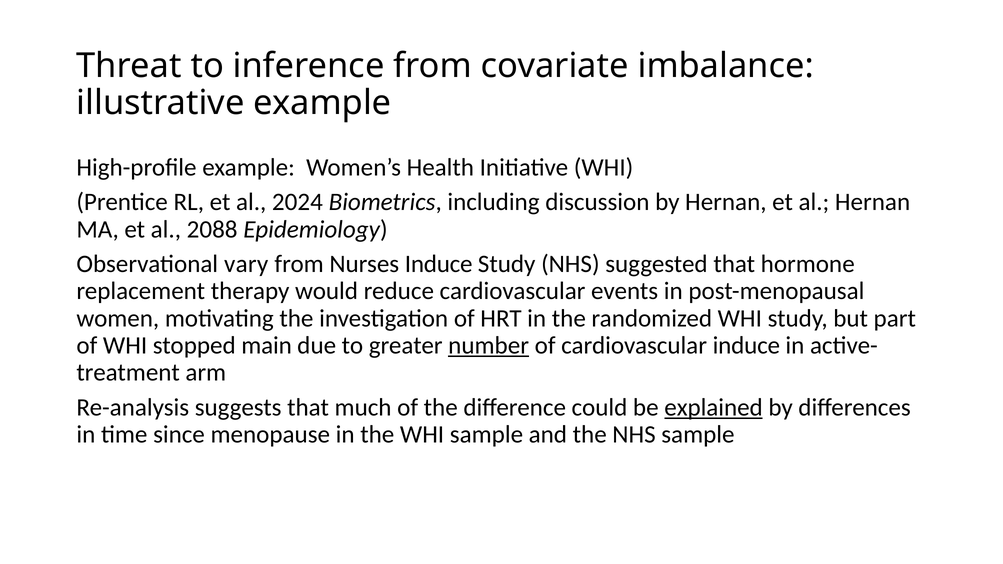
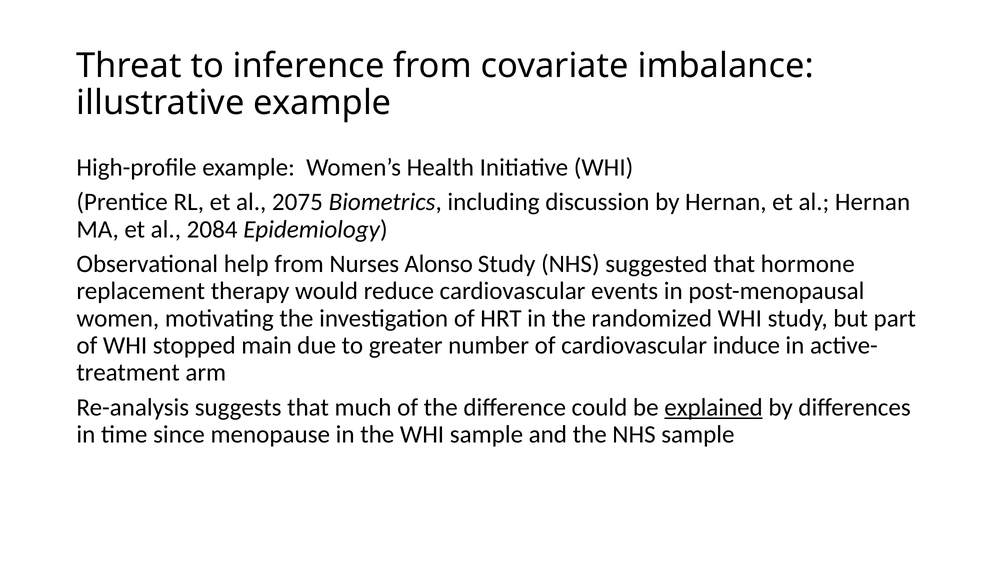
2024: 2024 -> 2075
2088: 2088 -> 2084
vary: vary -> help
Nurses Induce: Induce -> Alonso
number underline: present -> none
